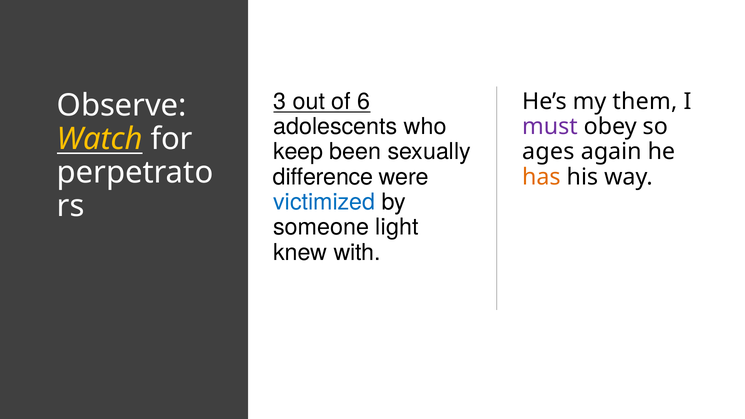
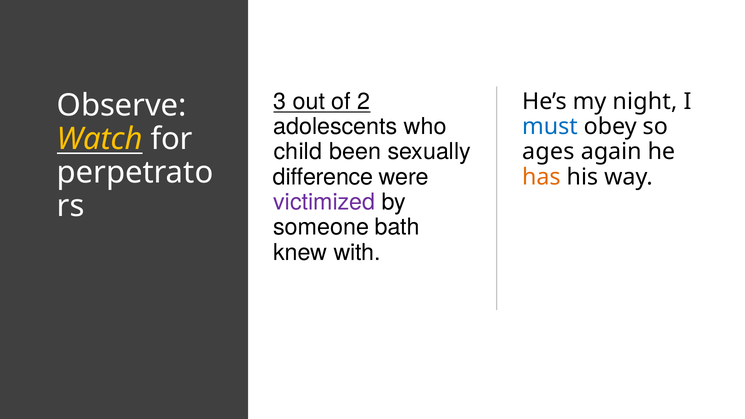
6: 6 -> 2
them: them -> night
must colour: purple -> blue
keep: keep -> child
victimized colour: blue -> purple
light: light -> bath
